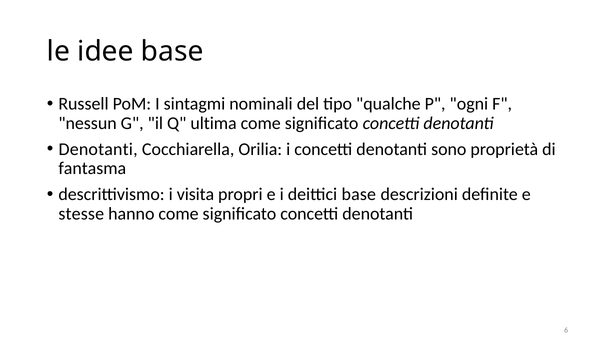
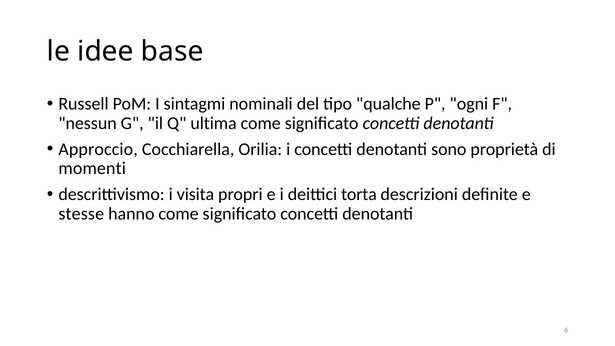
Denotanti at (98, 149): Denotanti -> Approccio
fantasma: fantasma -> momenti
deittici base: base -> torta
